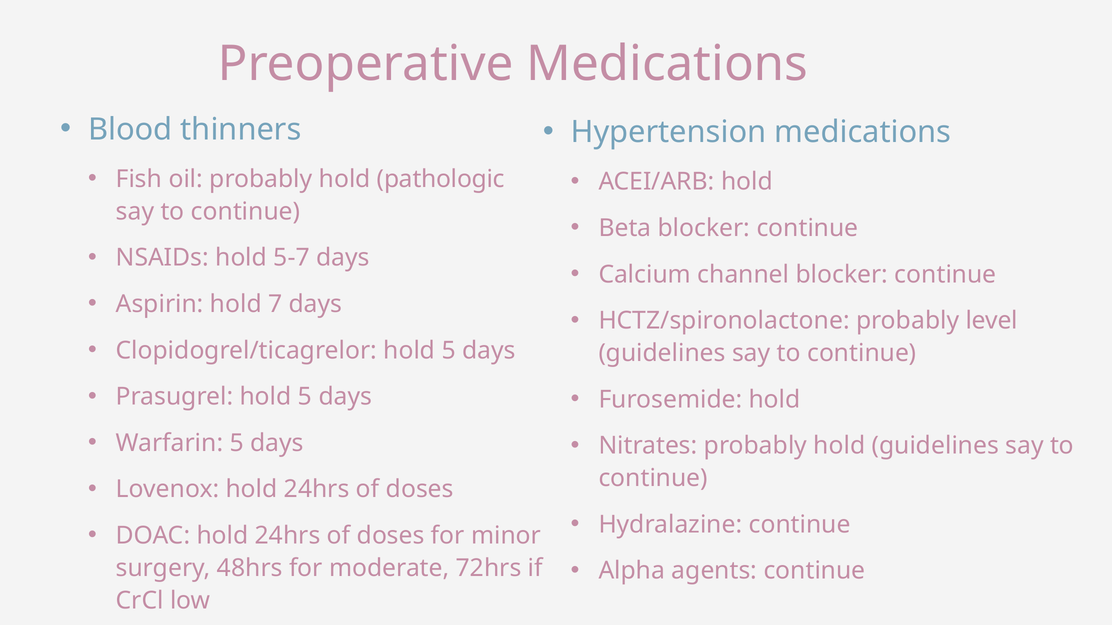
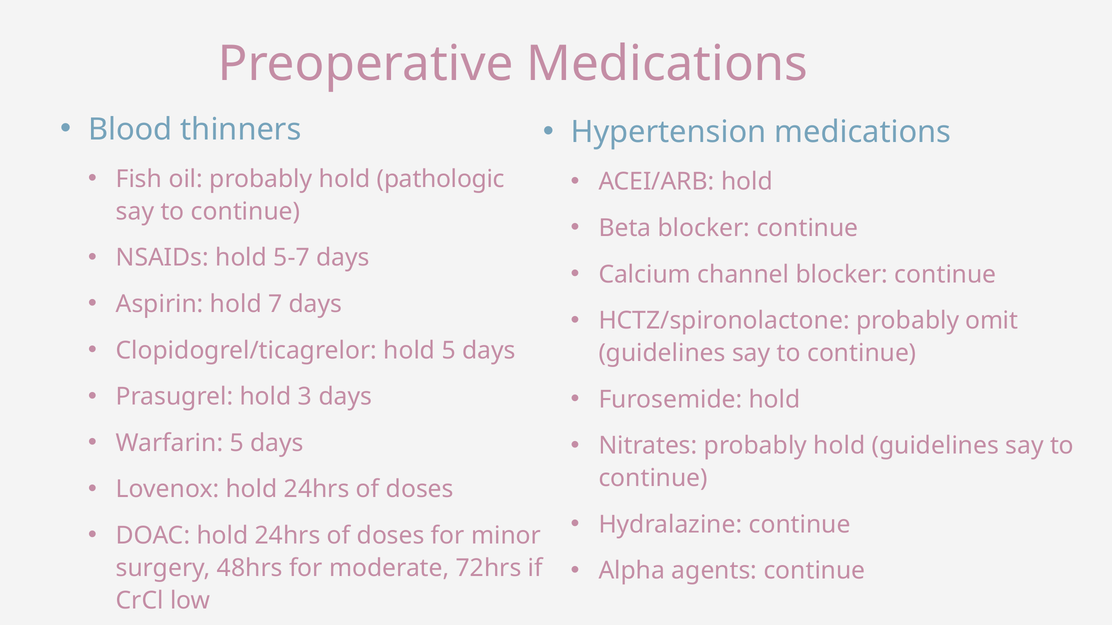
level: level -> omit
Prasugrel hold 5: 5 -> 3
